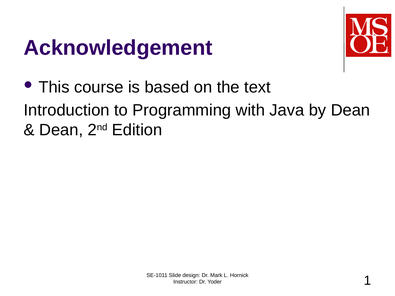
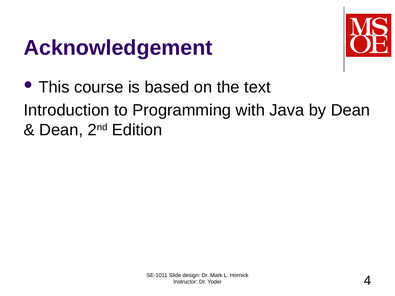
1: 1 -> 4
